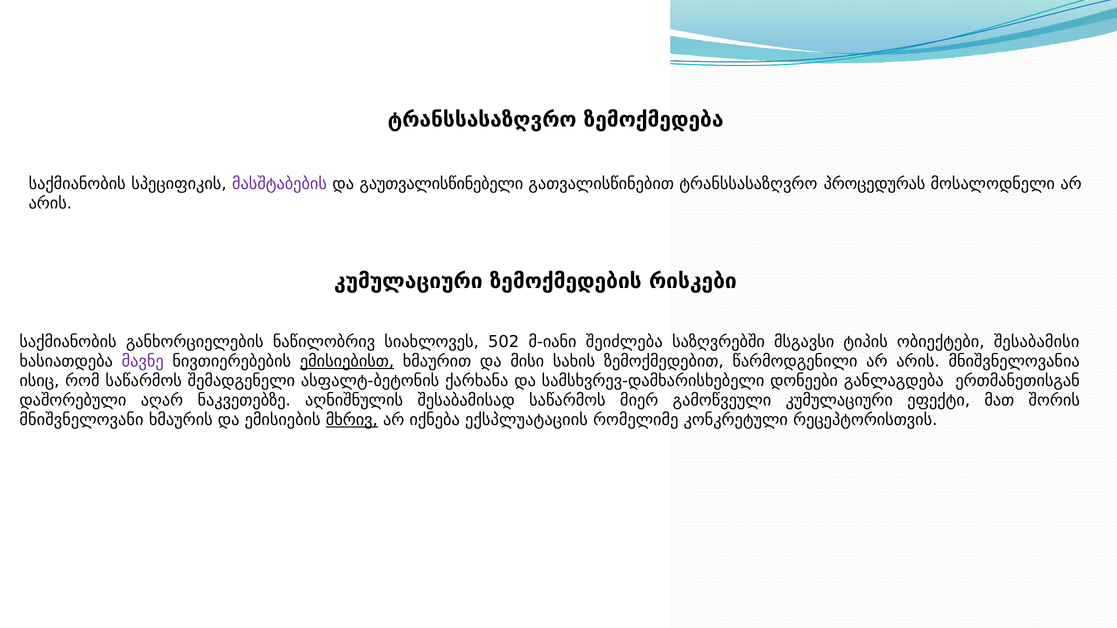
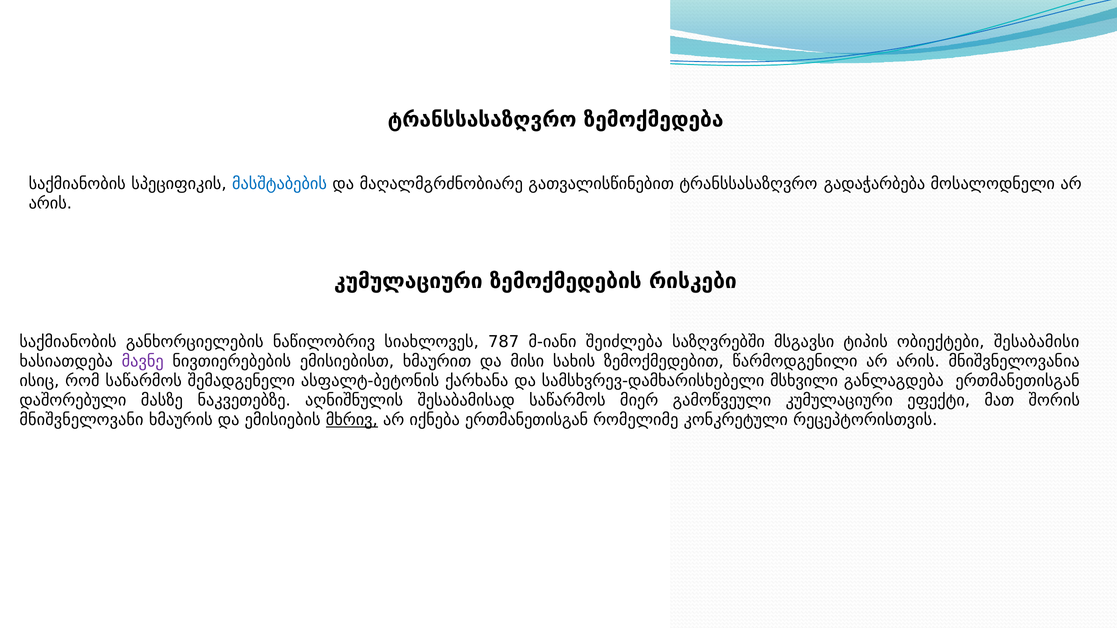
მასშტაბების colour: purple -> blue
გაუთვალისწინებელი: გაუთვალისწინებელი -> მაღალმგრძნობიარე
პროცედურას: პროცედურას -> გადაჭარბება
502: 502 -> 787
ემისიებისთ underline: present -> none
დონეები: დონეები -> მსხვილი
აღარ: აღარ -> მასზე
იქნება ექსპლუატაციის: ექსპლუატაციის -> ერთმანეთისგან
